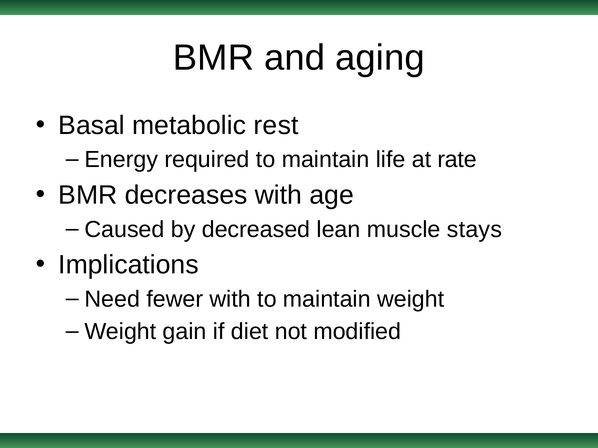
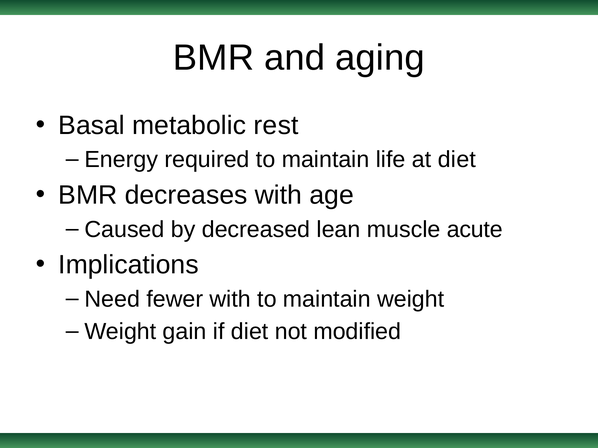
at rate: rate -> diet
stays: stays -> acute
